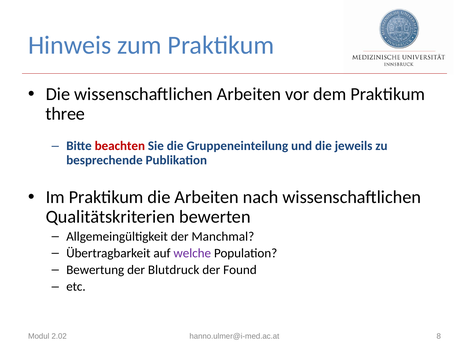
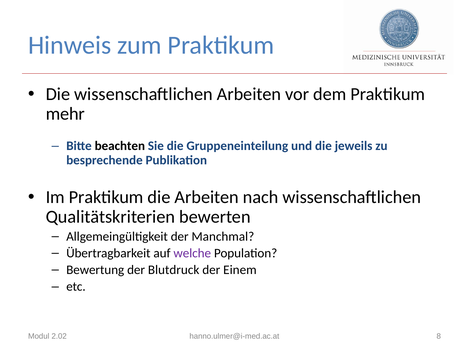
three: three -> mehr
beachten colour: red -> black
Found: Found -> Einem
